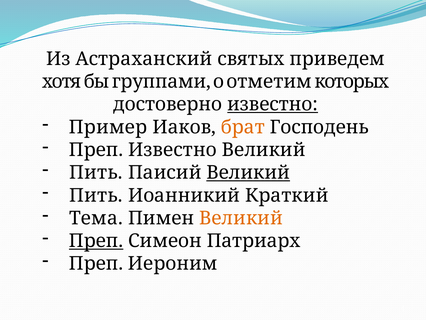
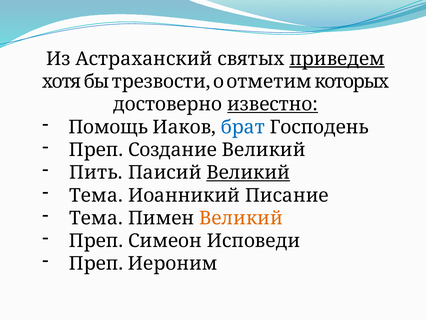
приведем underline: none -> present
группами: группами -> трезвости
Пример: Пример -> Помощь
брат colour: orange -> blue
Преп Известно: Известно -> Создание
Пить at (96, 195): Пить -> Тема
Краткий: Краткий -> Писание
Преп at (96, 241) underline: present -> none
Патриарх: Патриарх -> Исповеди
